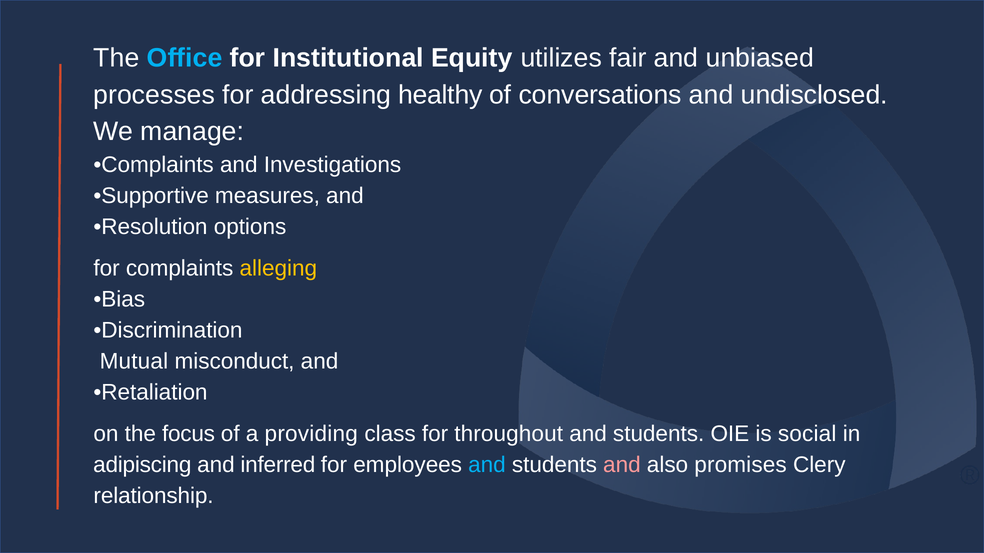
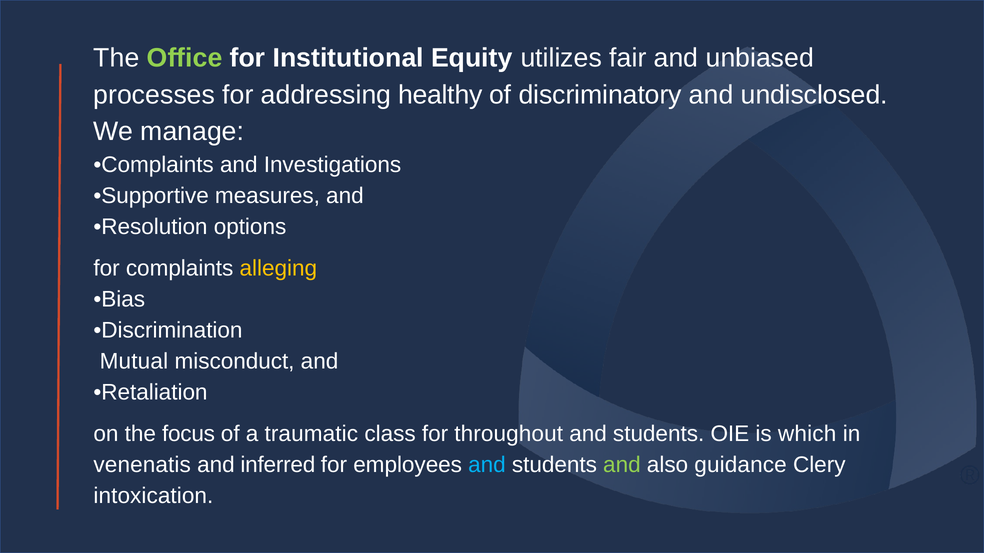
Office colour: light blue -> light green
conversations: conversations -> discriminatory
providing: providing -> traumatic
social: social -> which
adipiscing: adipiscing -> venenatis
and at (622, 465) colour: pink -> light green
promises: promises -> guidance
relationship: relationship -> intoxication
